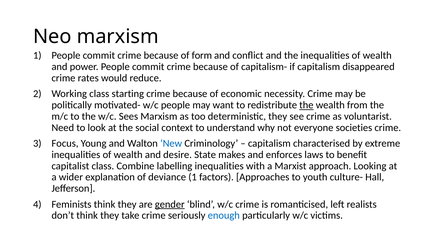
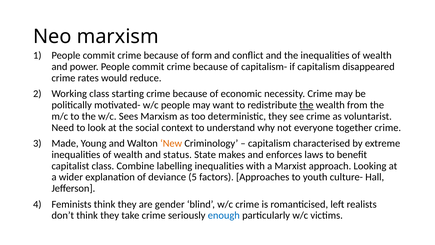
societies: societies -> together
Focus: Focus -> Made
New colour: blue -> orange
desire: desire -> status
deviance 1: 1 -> 5
gender underline: present -> none
